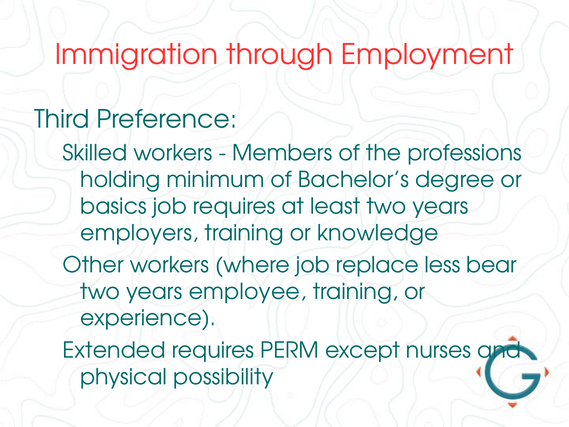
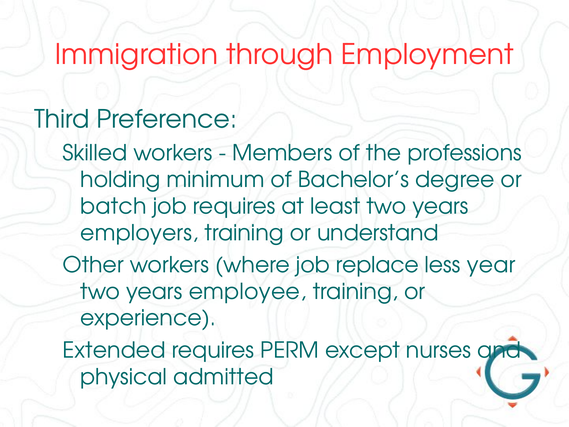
basics: basics -> batch
knowledge: knowledge -> understand
bear: bear -> year
possibility: possibility -> admitted
